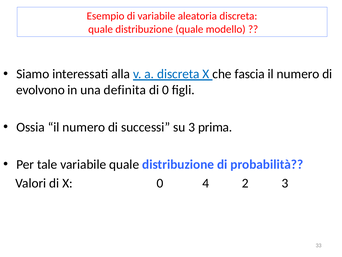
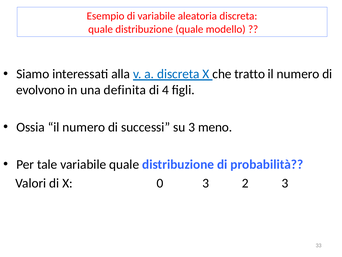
fascia: fascia -> tratto
di 0: 0 -> 4
prima: prima -> meno
0 4: 4 -> 3
